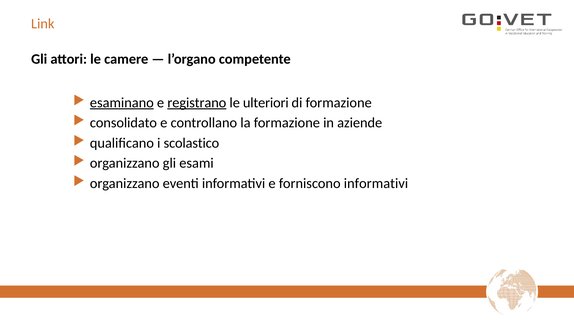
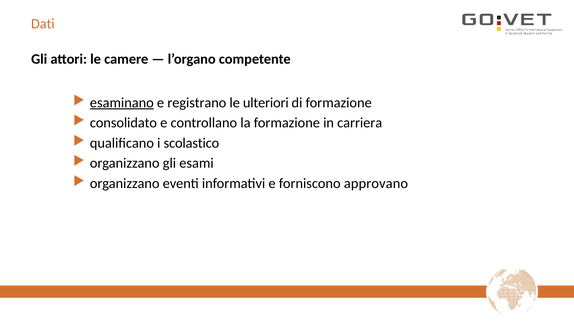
Link: Link -> Dati
registrano underline: present -> none
aziende: aziende -> carriera
forniscono informativi: informativi -> approvano
